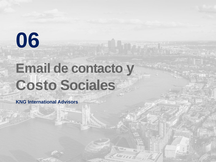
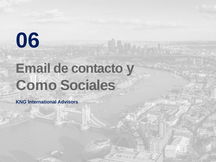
Costo: Costo -> Como
